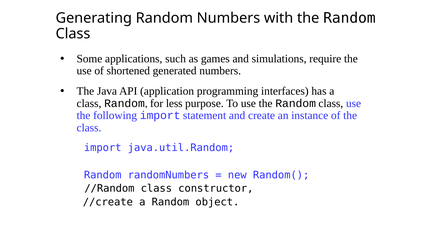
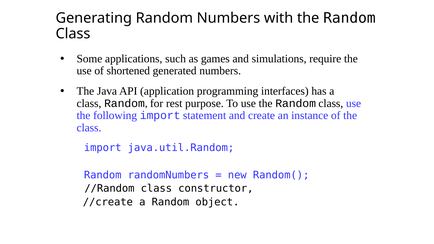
less: less -> rest
